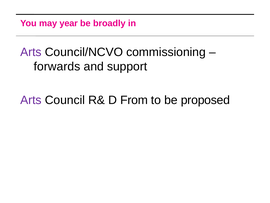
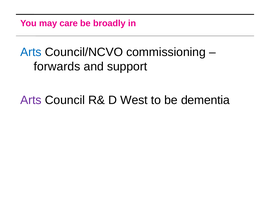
year: year -> care
Arts at (31, 52) colour: purple -> blue
From: From -> West
proposed: proposed -> dementia
